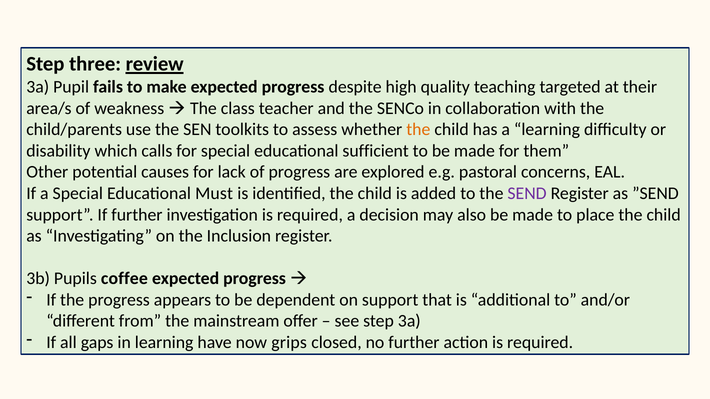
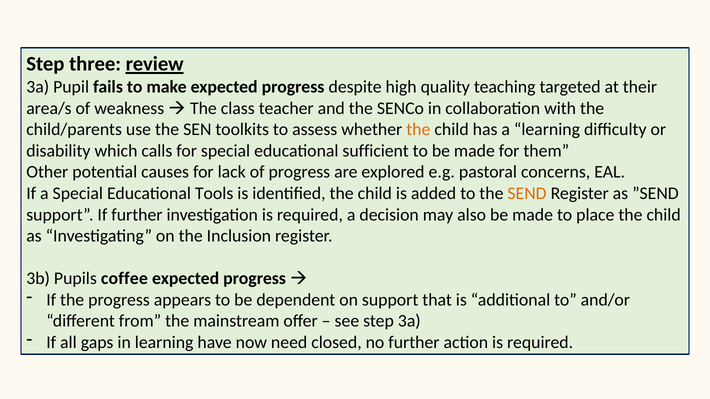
Must: Must -> Tools
SEND colour: purple -> orange
grips: grips -> need
